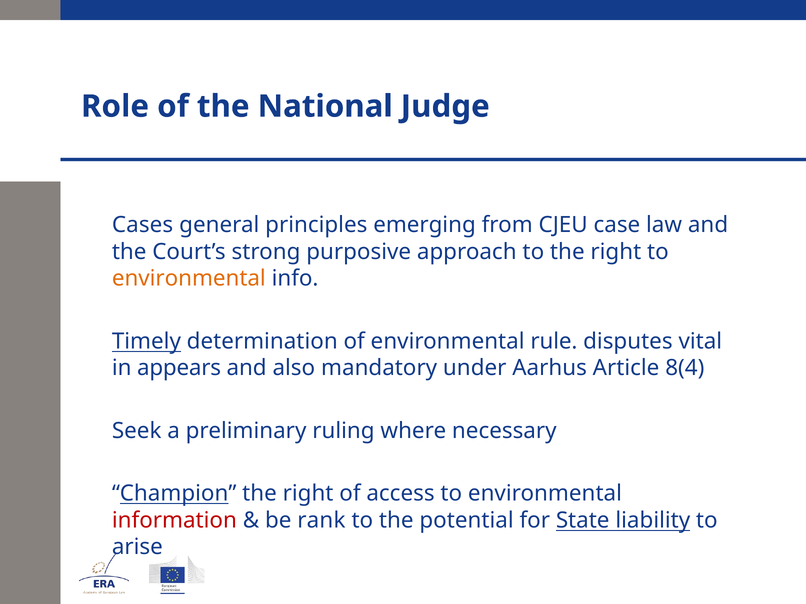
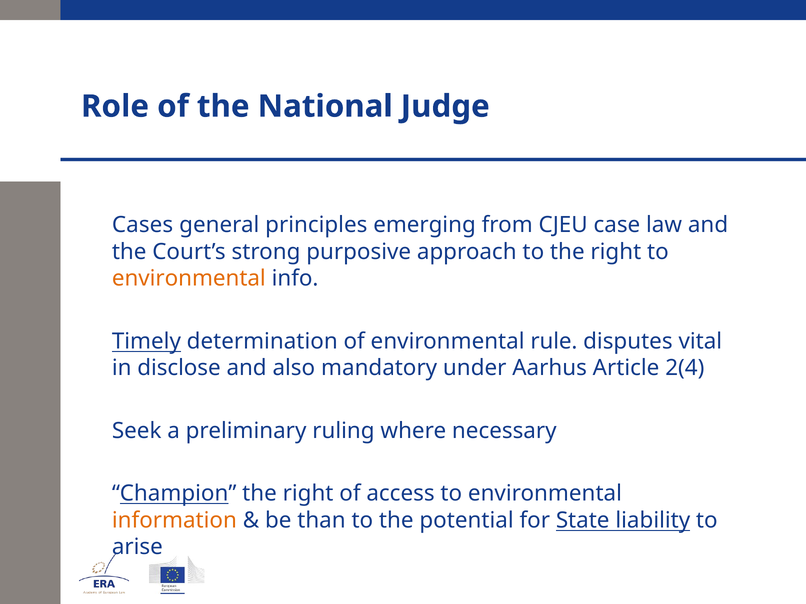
appears: appears -> disclose
8(4: 8(4 -> 2(4
information colour: red -> orange
rank: rank -> than
